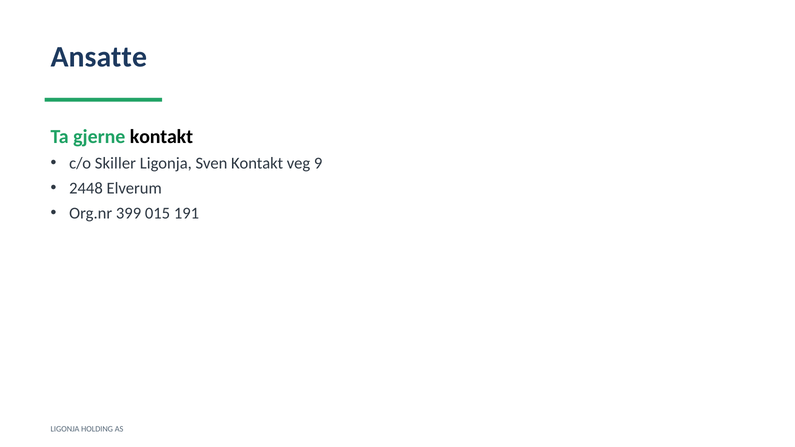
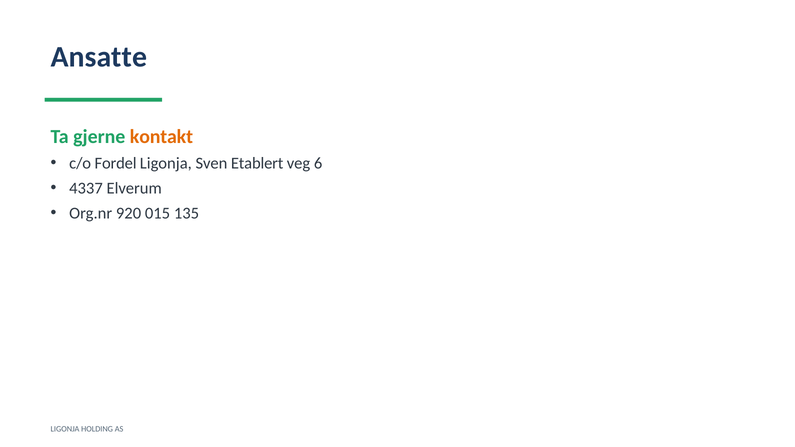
kontakt at (161, 137) colour: black -> orange
Skiller: Skiller -> Fordel
Sven Kontakt: Kontakt -> Etablert
9: 9 -> 6
2448: 2448 -> 4337
399: 399 -> 920
191: 191 -> 135
